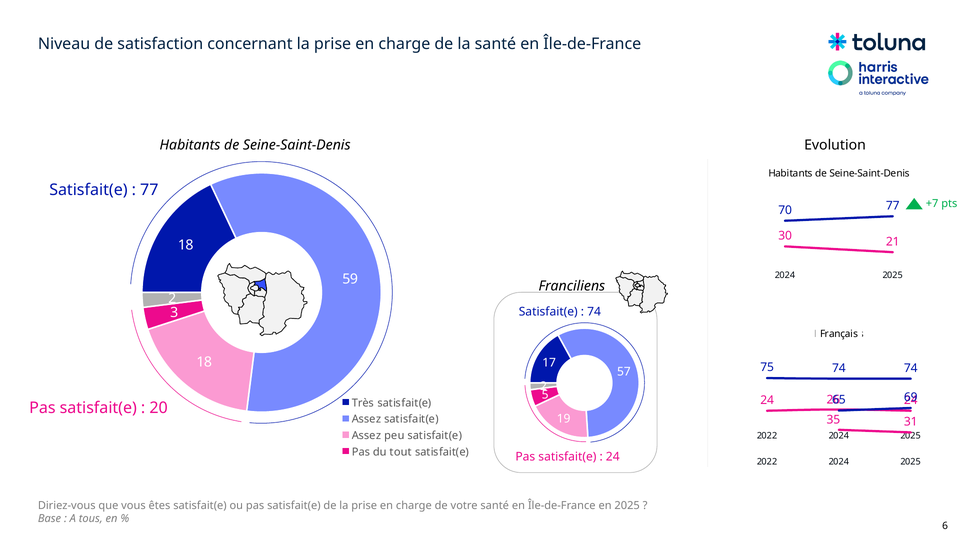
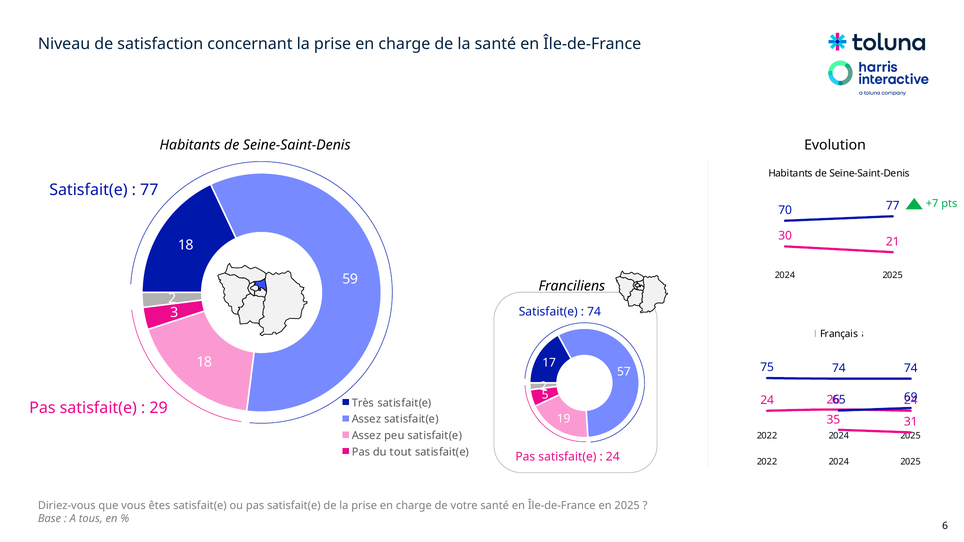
20: 20 -> 29
